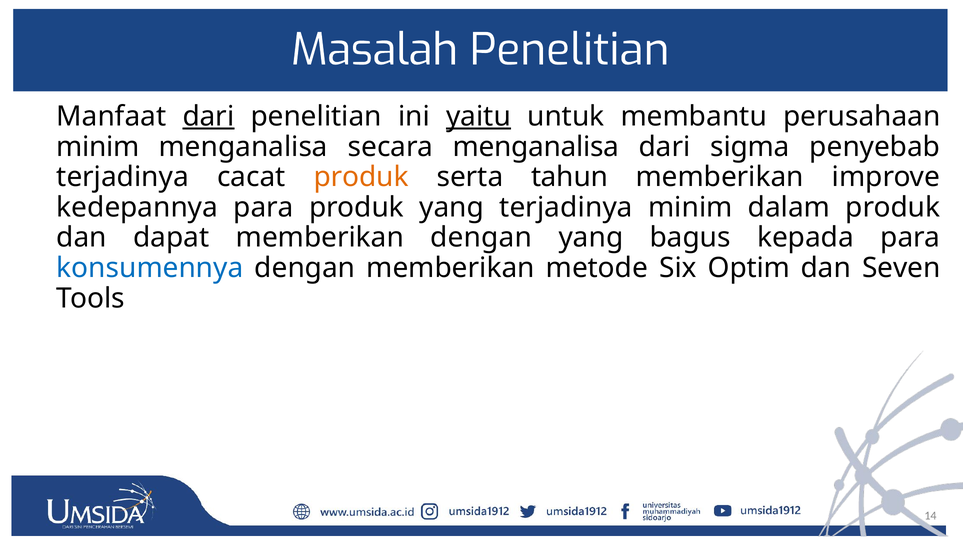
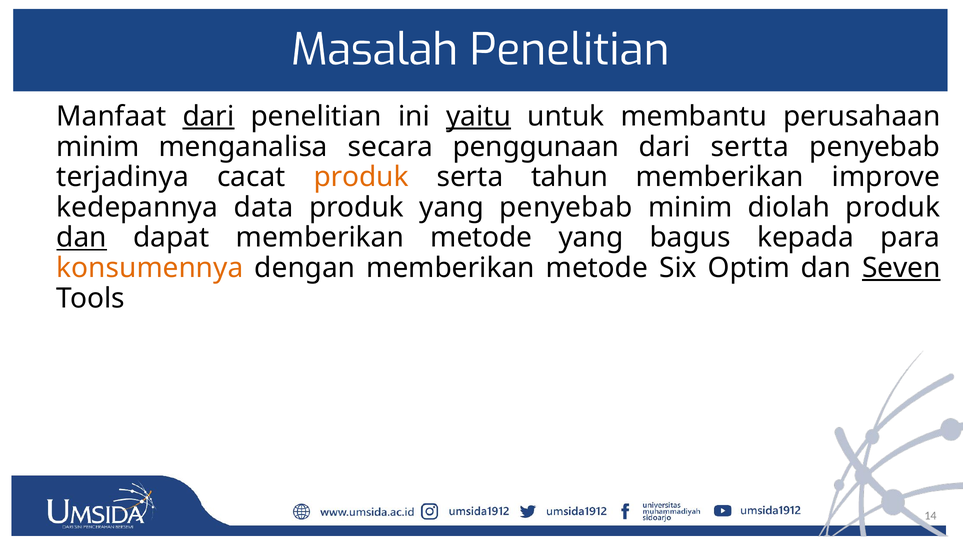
secara menganalisa: menganalisa -> penggunaan
sigma: sigma -> sertta
kedepannya para: para -> data
yang terjadinya: terjadinya -> penyebab
dalam: dalam -> diolah
dan at (82, 238) underline: none -> present
dapat memberikan dengan: dengan -> metode
konsumennya colour: blue -> orange
Seven underline: none -> present
